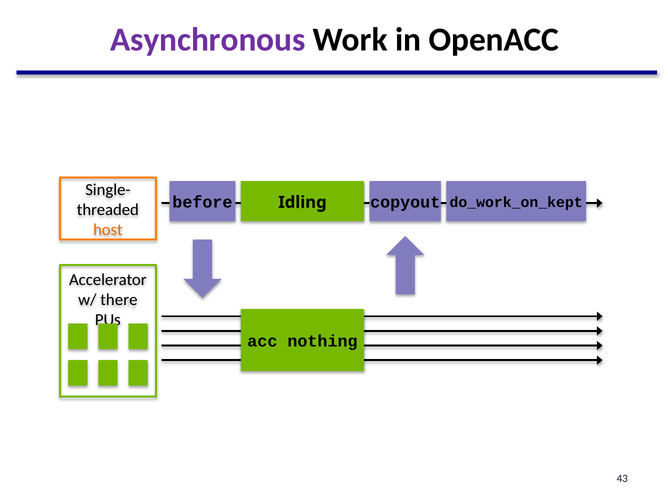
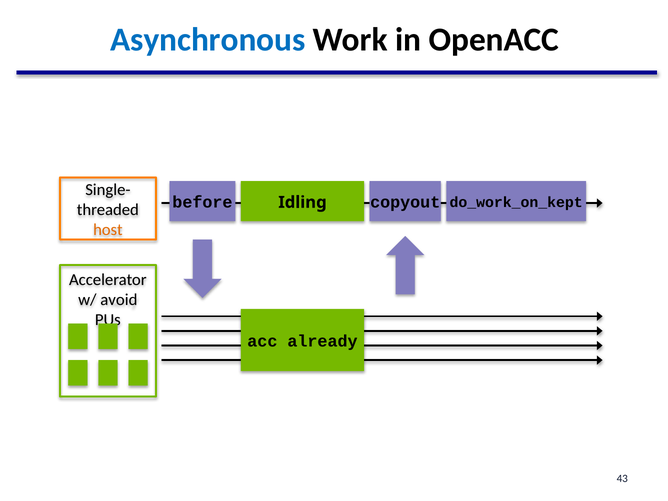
Asynchronous colour: purple -> blue
there: there -> avoid
nothing: nothing -> already
